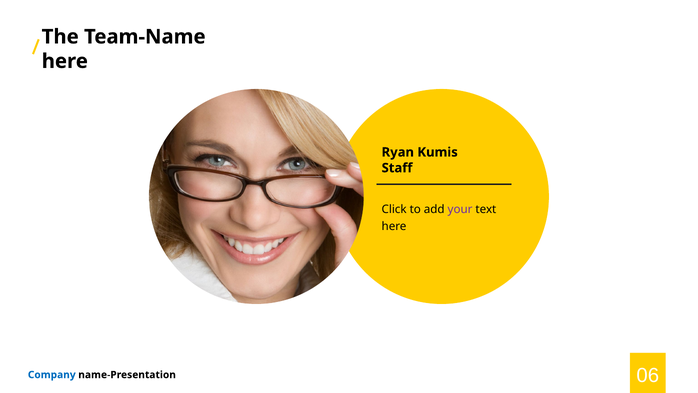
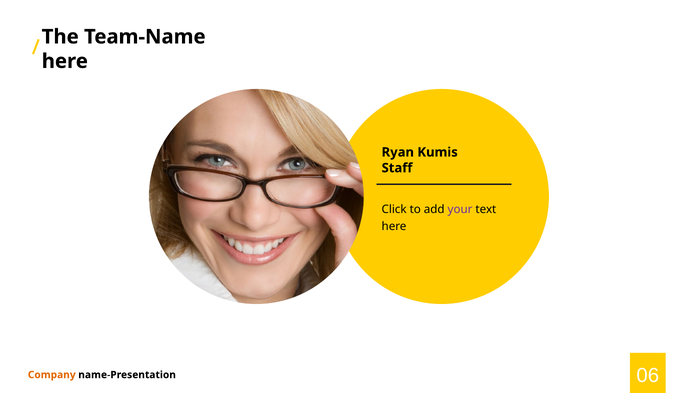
Company colour: blue -> orange
